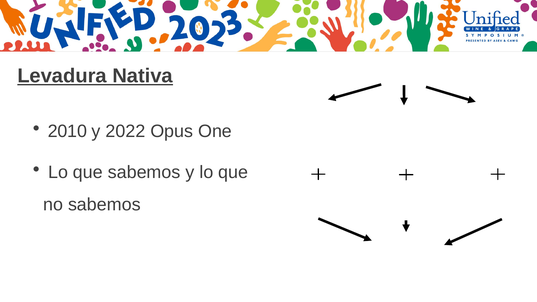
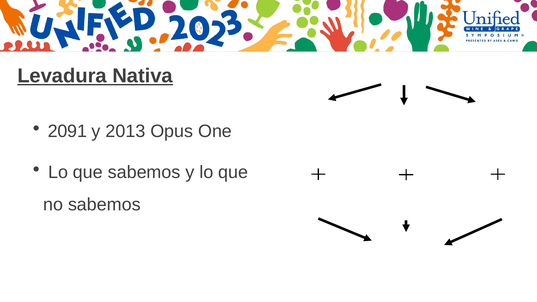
2010: 2010 -> 2091
2022: 2022 -> 2013
